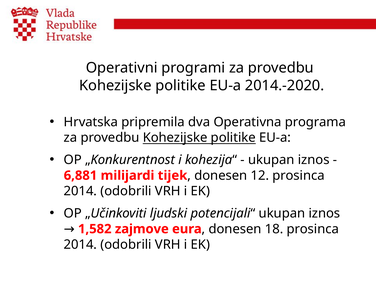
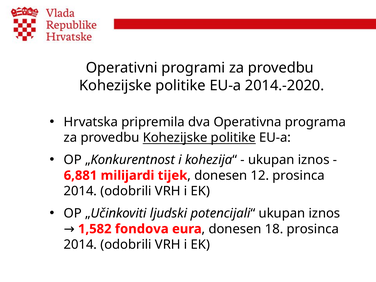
zajmove: zajmove -> fondova
